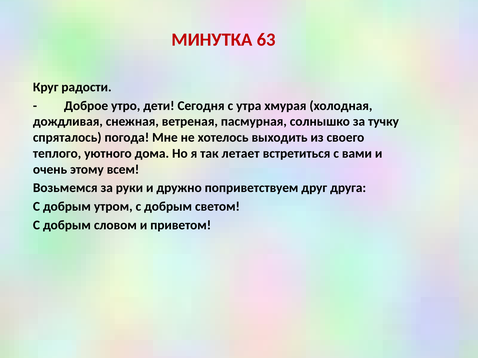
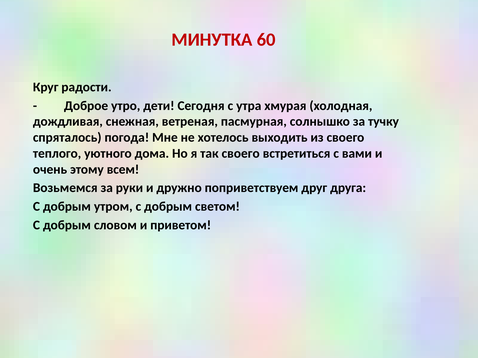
63: 63 -> 60
так летает: летает -> своего
